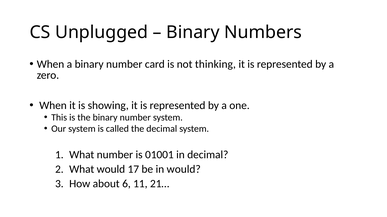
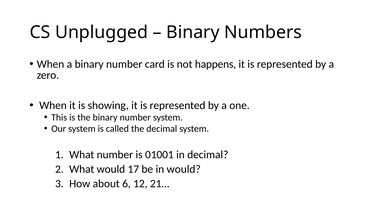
thinking: thinking -> happens
11: 11 -> 12
